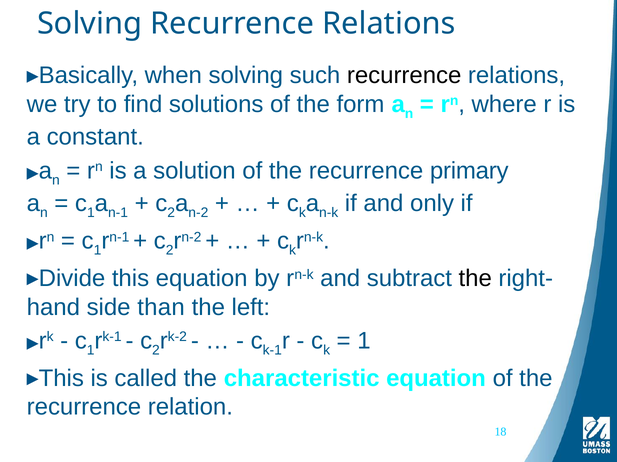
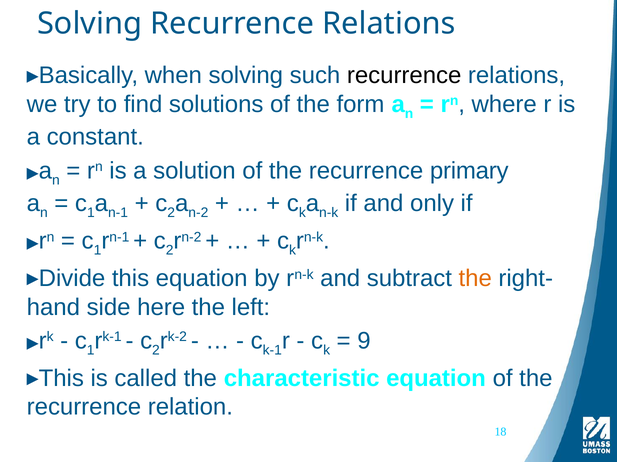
the at (475, 279) colour: black -> orange
than: than -> here
1 at (364, 341): 1 -> 9
